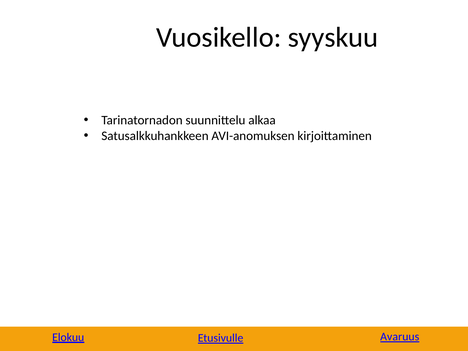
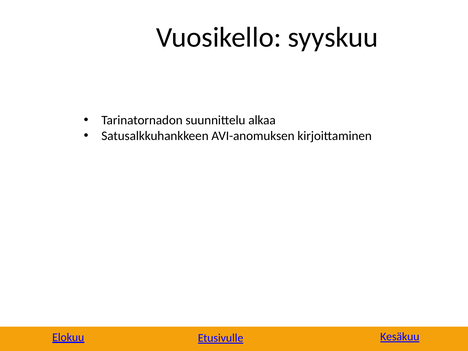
Avaruus: Avaruus -> Kesäkuu
